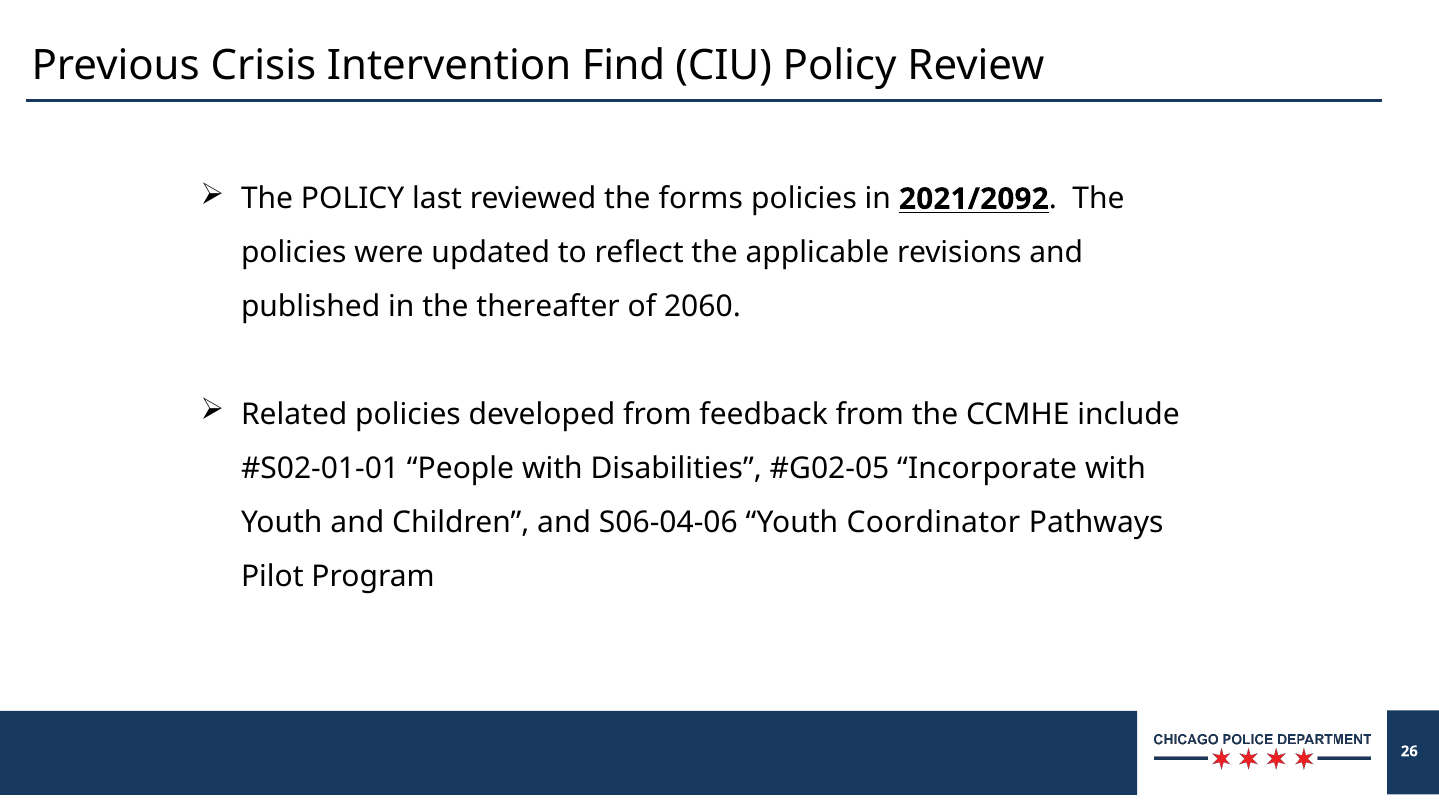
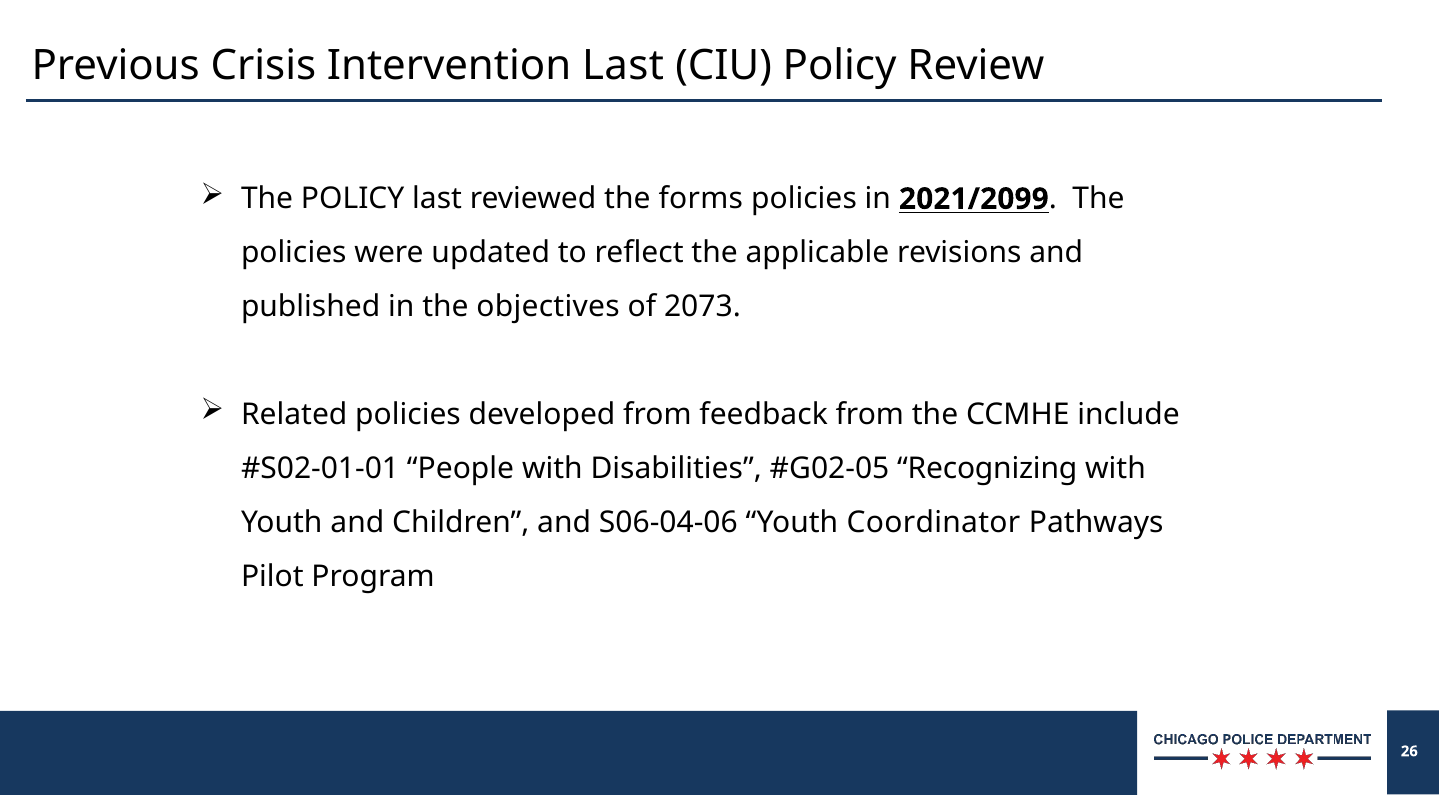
Intervention Find: Find -> Last
2021/2092: 2021/2092 -> 2021/2099
thereafter: thereafter -> objectives
2060: 2060 -> 2073
Incorporate: Incorporate -> Recognizing
